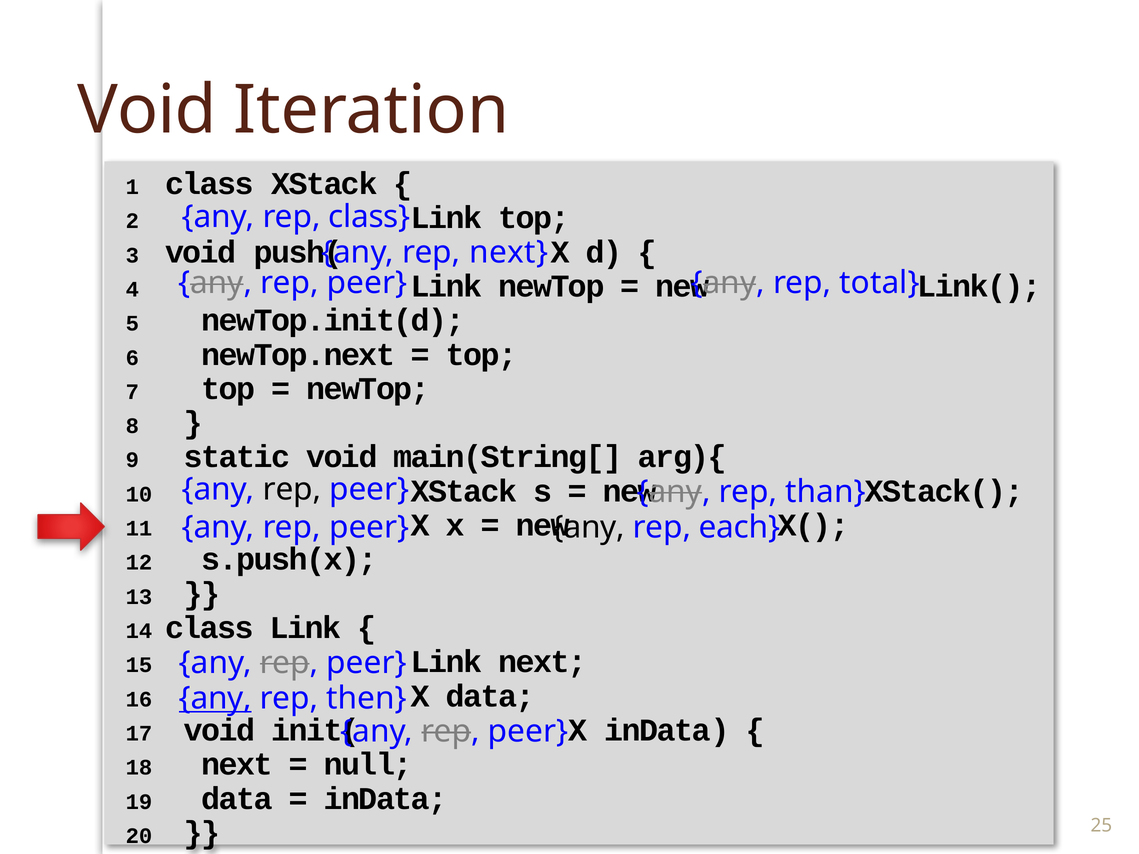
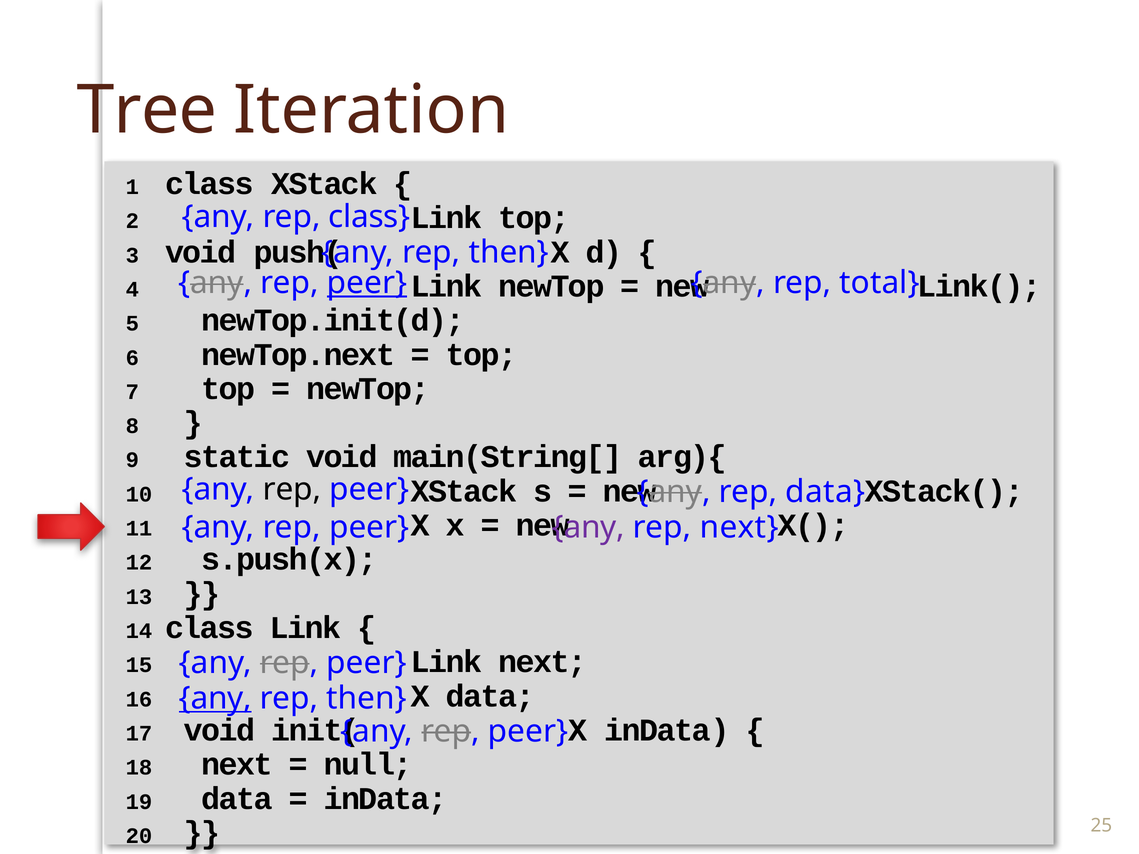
Void at (147, 110): Void -> Tree
next at (509, 252): next -> then
peer at (367, 283) underline: none -> present
rep than: than -> data
any at (588, 527) colour: black -> purple
rep each: each -> next
